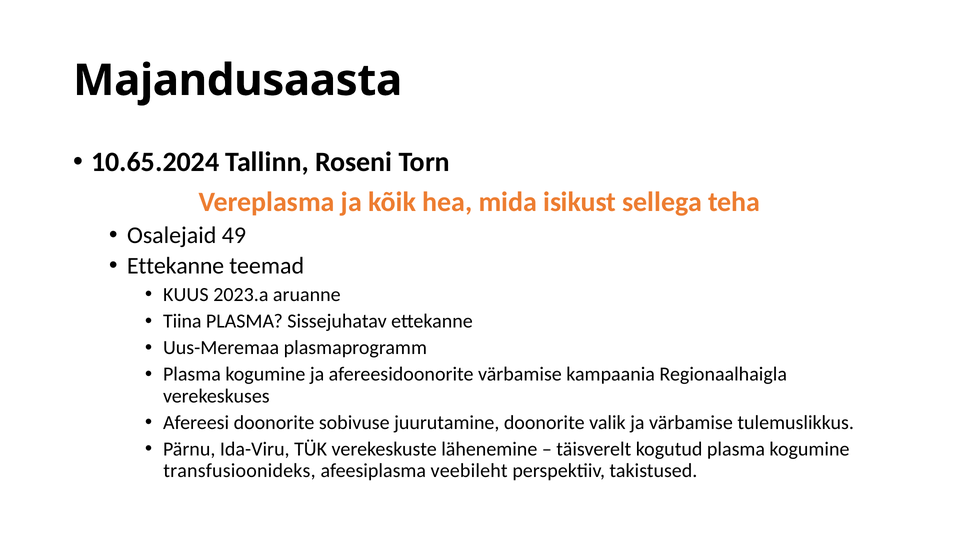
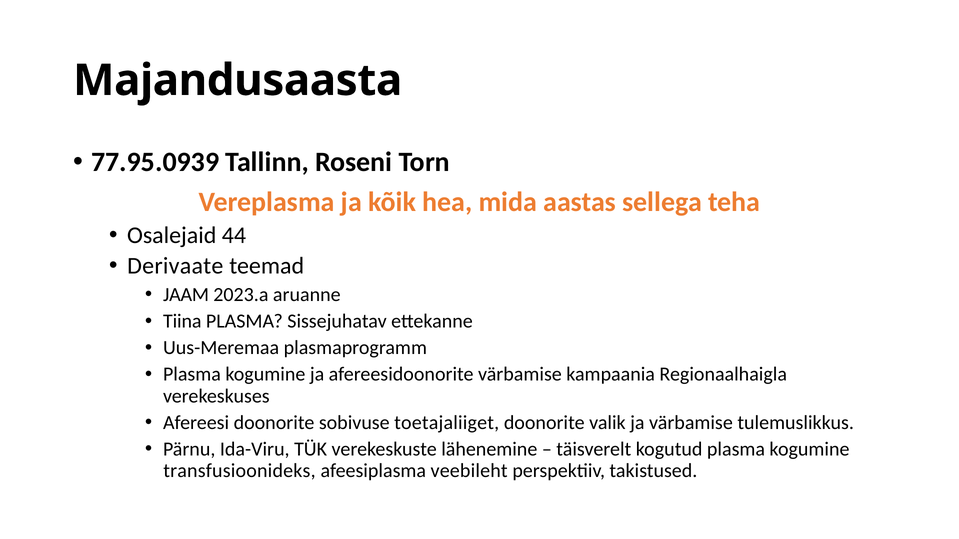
10.65.2024: 10.65.2024 -> 77.95.0939
isikust: isikust -> aastas
49: 49 -> 44
Ettekanne at (176, 266): Ettekanne -> Derivaate
KUUS: KUUS -> JAAM
juurutamine: juurutamine -> toetajaliiget
